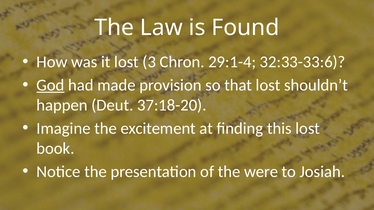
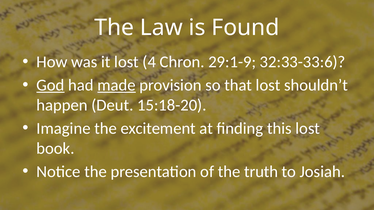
3: 3 -> 4
29:1-4: 29:1-4 -> 29:1-9
made underline: none -> present
37:18-20: 37:18-20 -> 15:18-20
were: were -> truth
